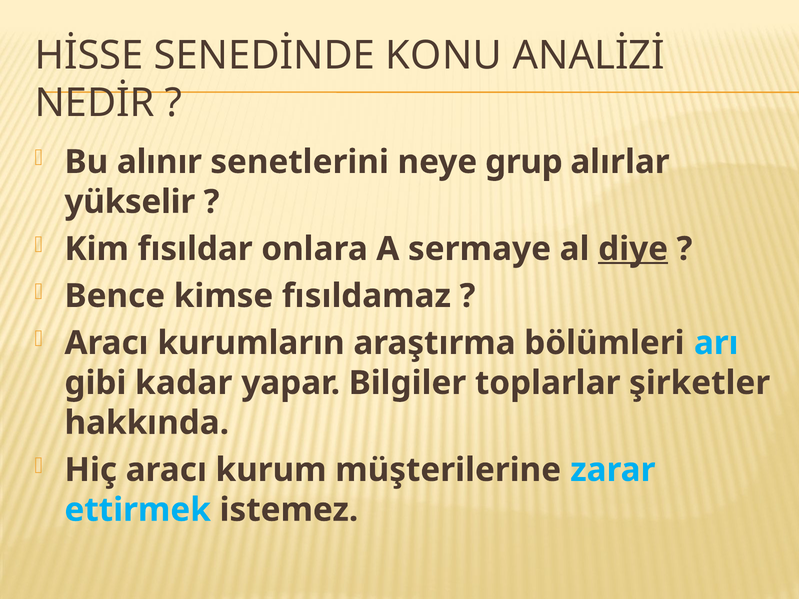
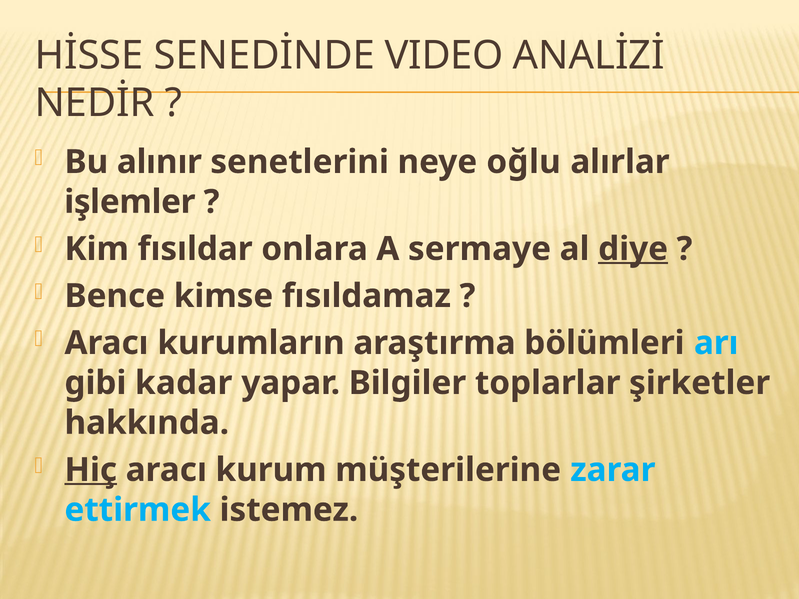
KONU: KONU -> VIDEO
grup: grup -> oğlu
yükselir: yükselir -> işlemler
Hiç underline: none -> present
